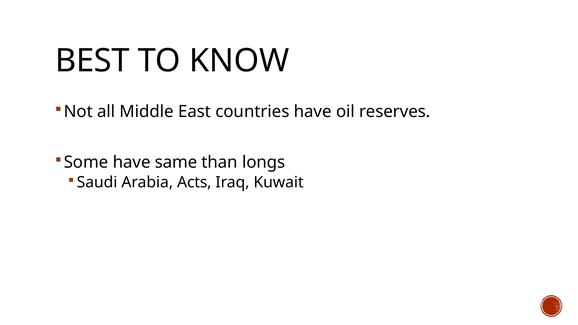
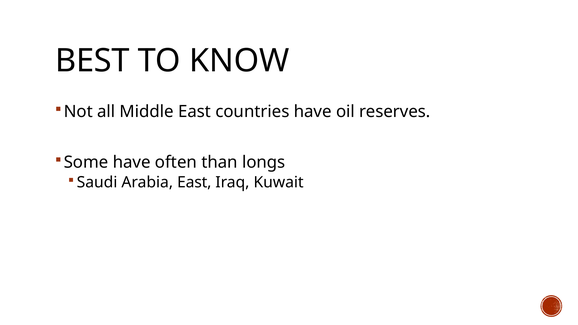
same: same -> often
Arabia Acts: Acts -> East
